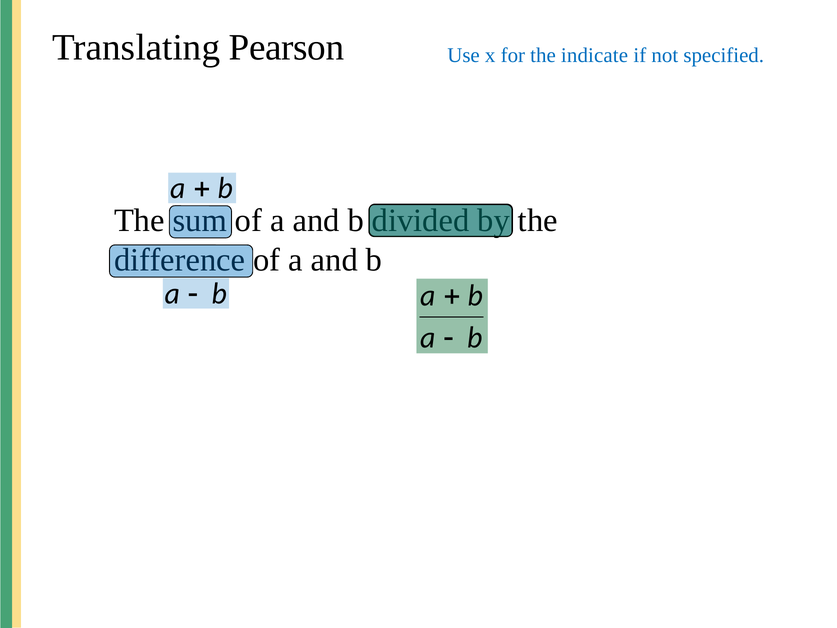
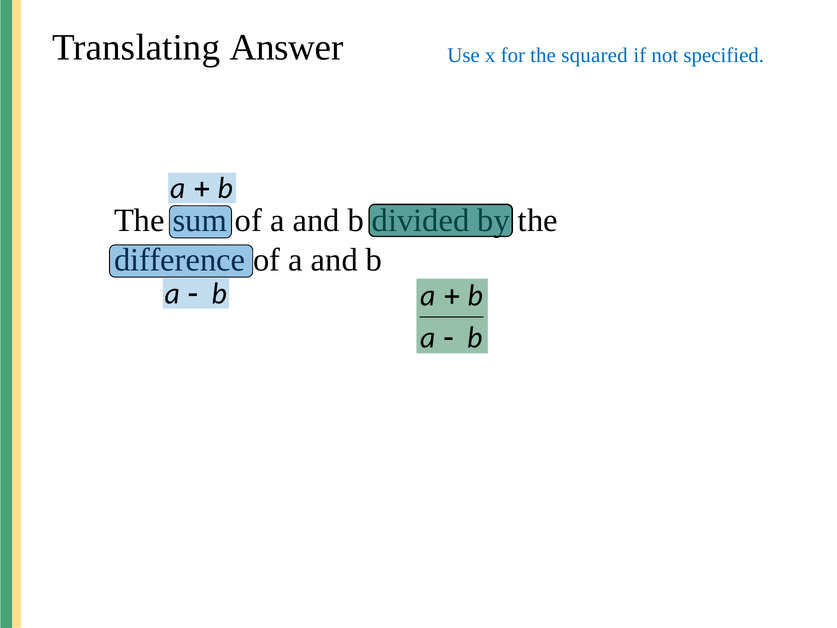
Pearson: Pearson -> Answer
indicate: indicate -> squared
